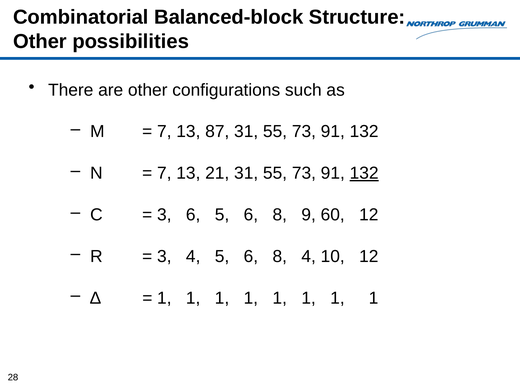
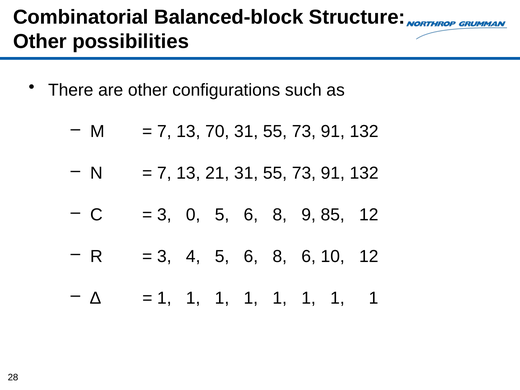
87: 87 -> 70
132 at (364, 173) underline: present -> none
3 6: 6 -> 0
60: 60 -> 85
8 4: 4 -> 6
